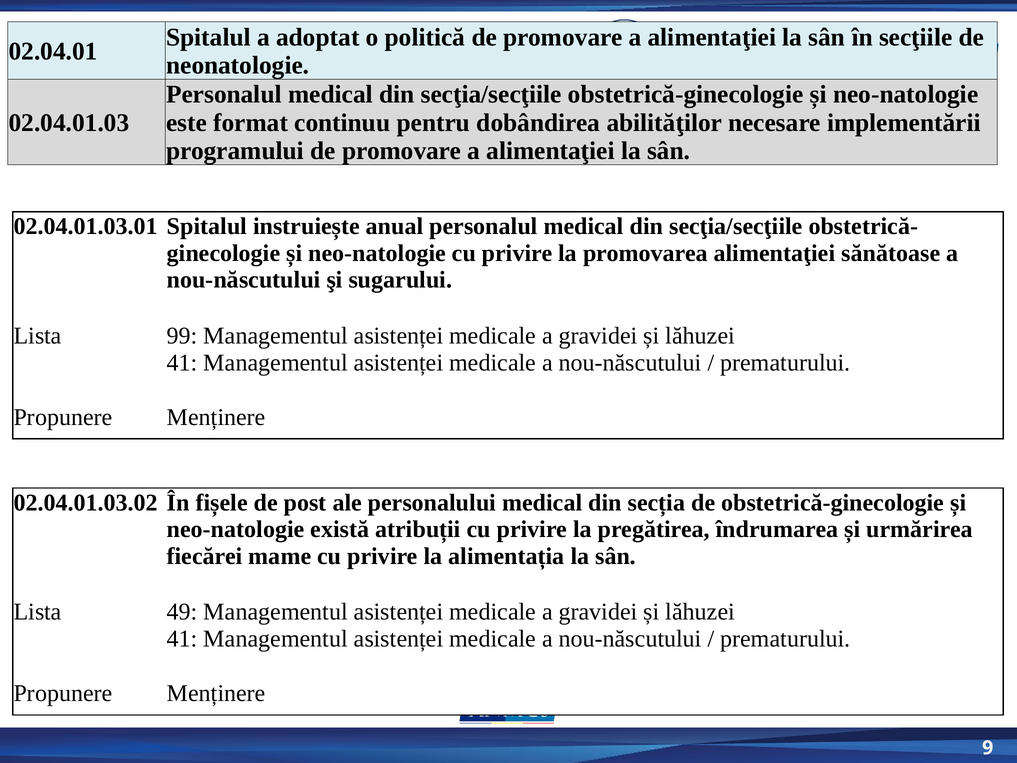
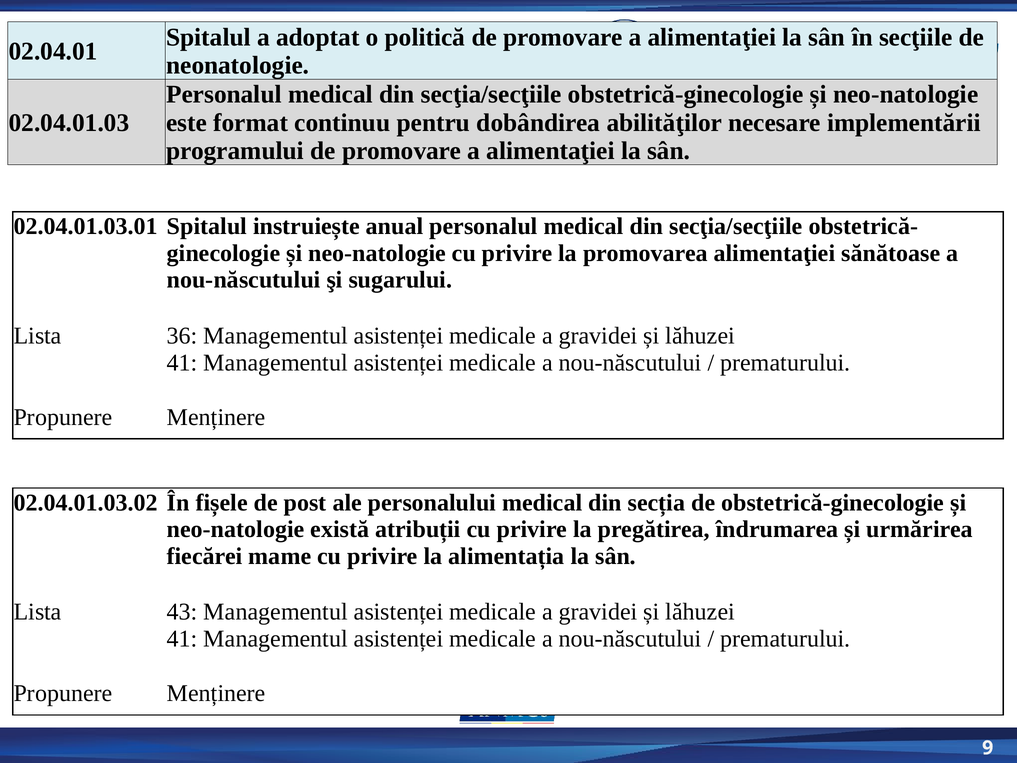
99: 99 -> 36
49: 49 -> 43
